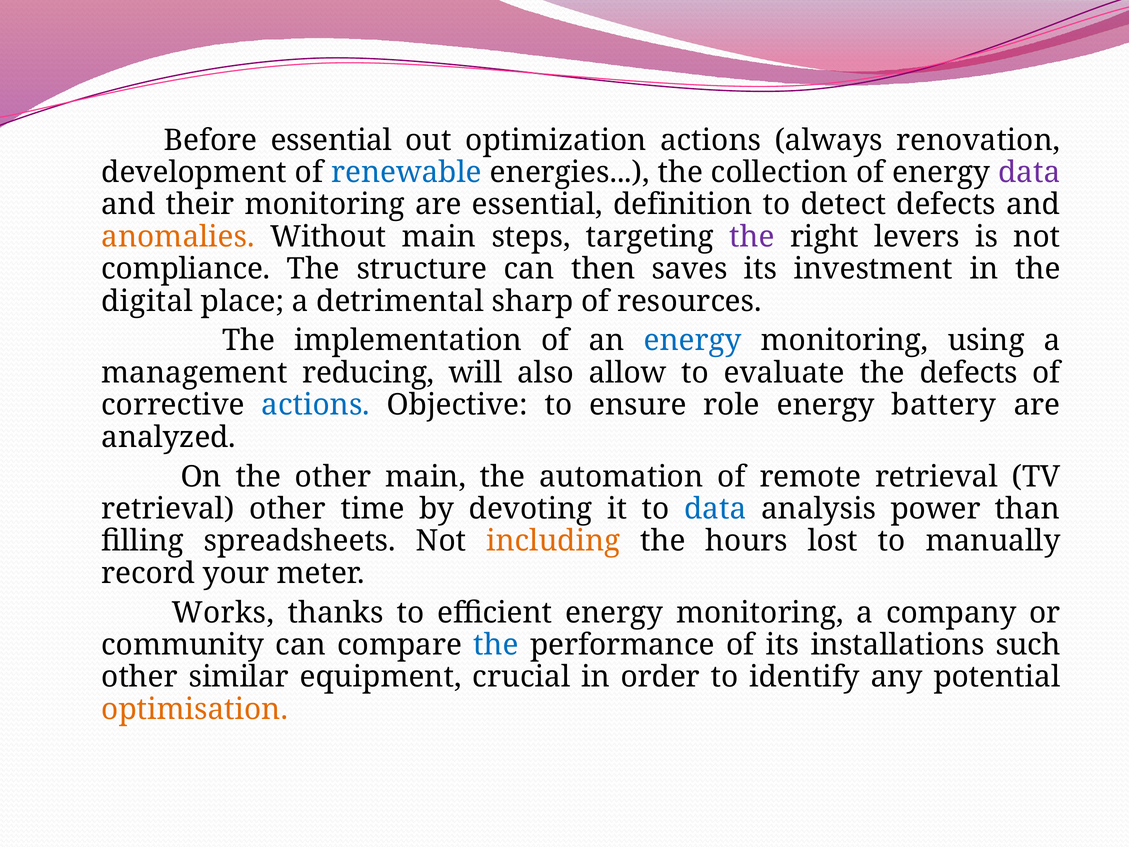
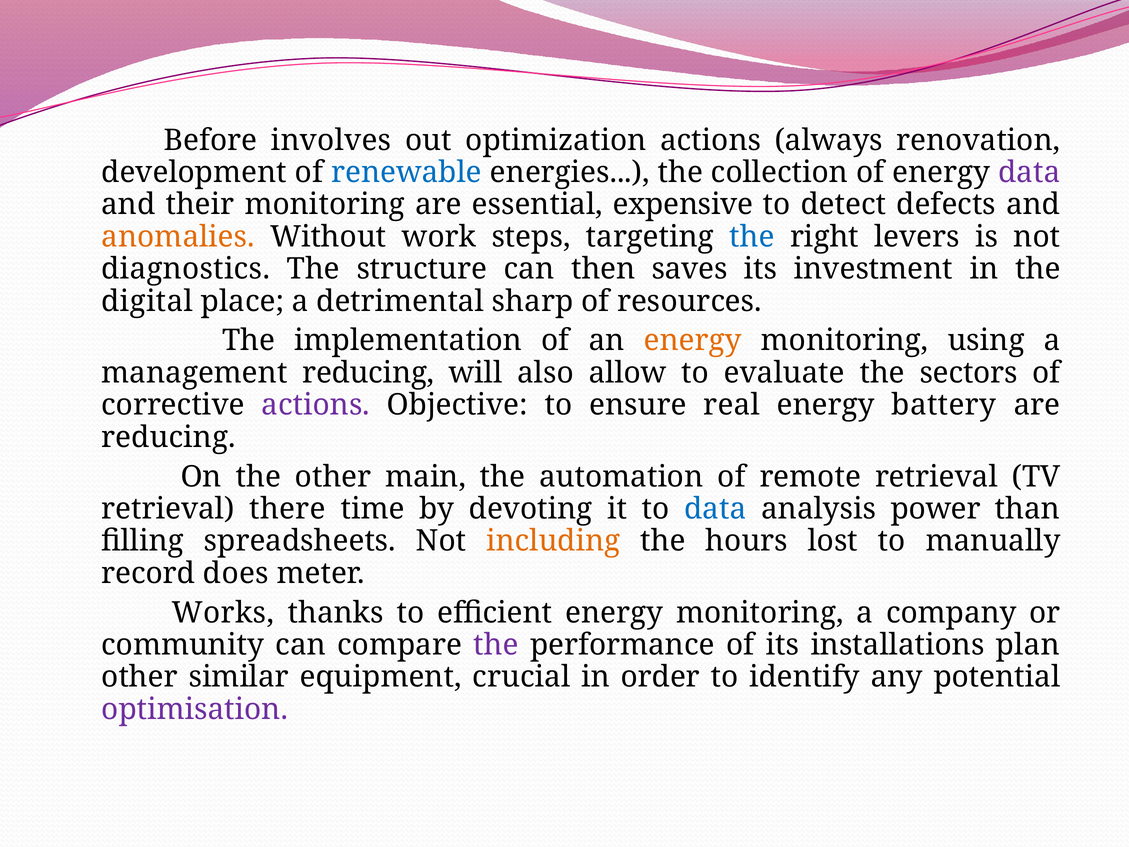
Before essential: essential -> involves
definition: definition -> expensive
Without main: main -> work
the at (752, 237) colour: purple -> blue
compliance: compliance -> diagnostics
energy at (693, 341) colour: blue -> orange
the defects: defects -> sectors
actions at (316, 405) colour: blue -> purple
role: role -> real
analyzed at (169, 437): analyzed -> reducing
retrieval other: other -> there
your: your -> does
the at (496, 645) colour: blue -> purple
such: such -> plan
optimisation colour: orange -> purple
